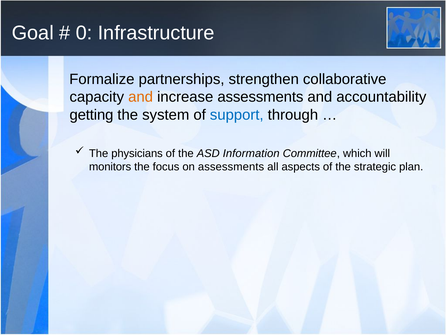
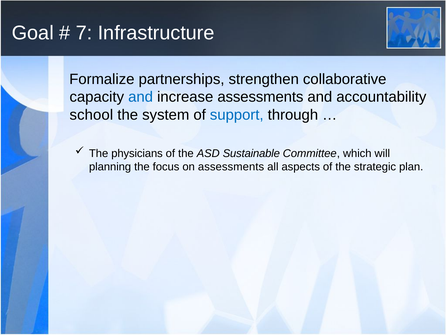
0: 0 -> 7
and at (141, 97) colour: orange -> blue
getting: getting -> school
Information: Information -> Sustainable
monitors: monitors -> planning
